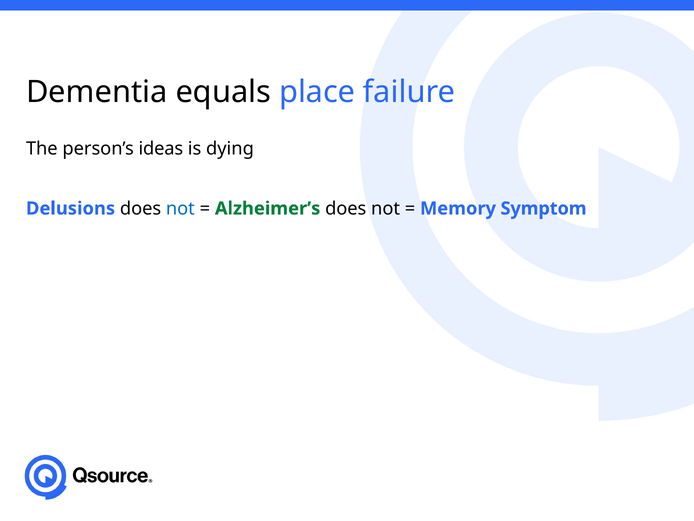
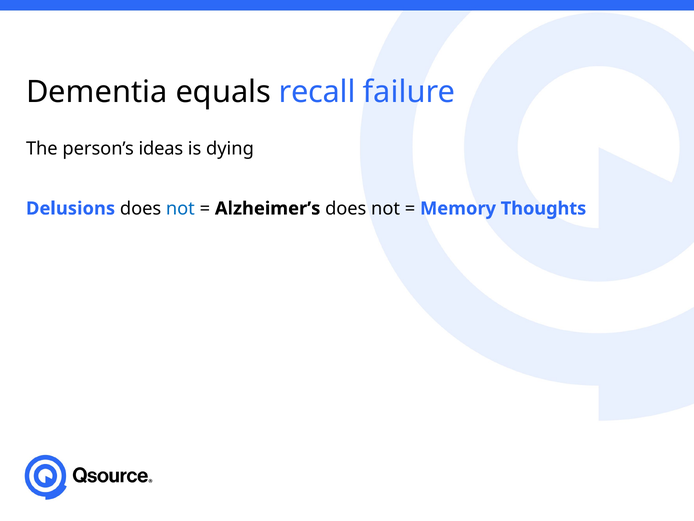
place: place -> recall
Alzheimer’s colour: green -> black
Symptom: Symptom -> Thoughts
